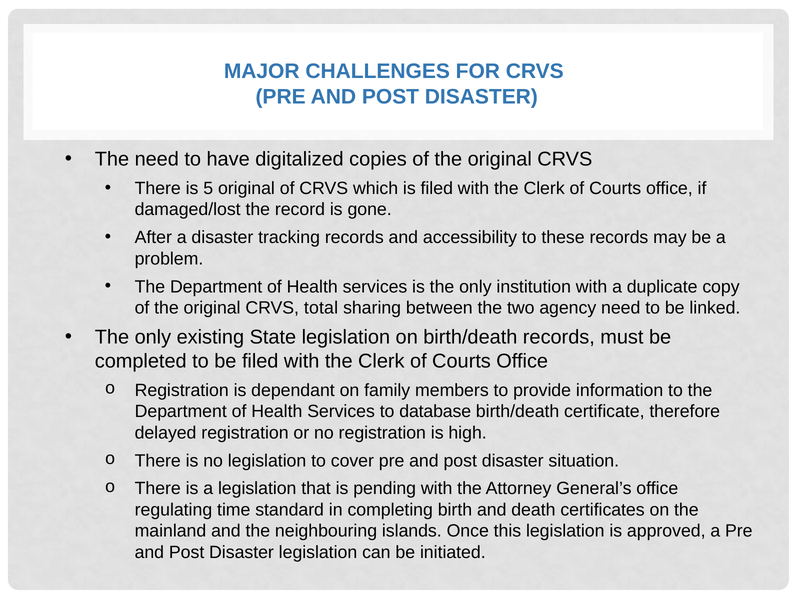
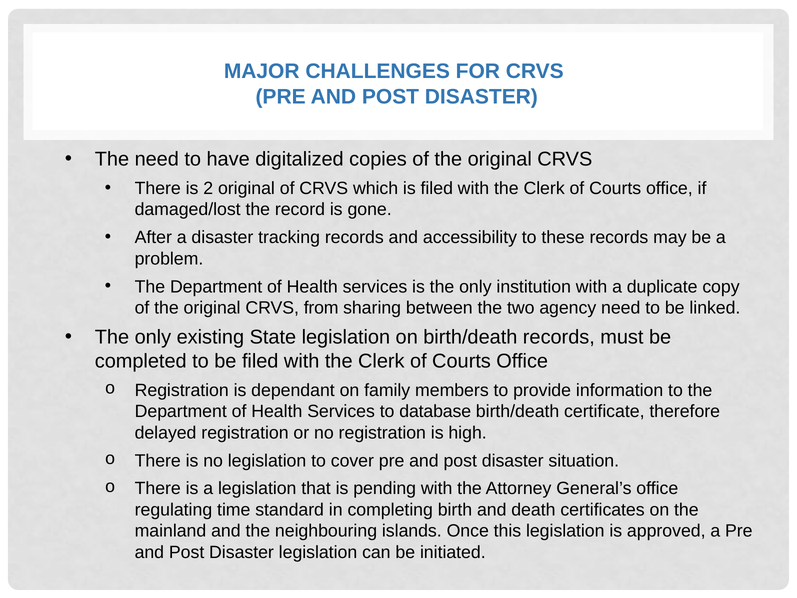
5: 5 -> 2
total: total -> from
